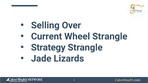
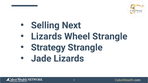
Over: Over -> Next
Current at (47, 36): Current -> Lizards
